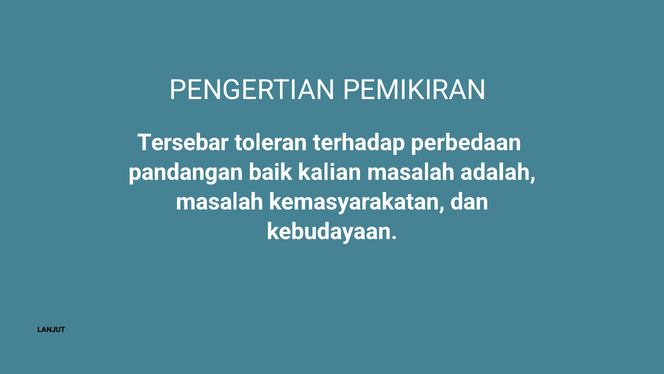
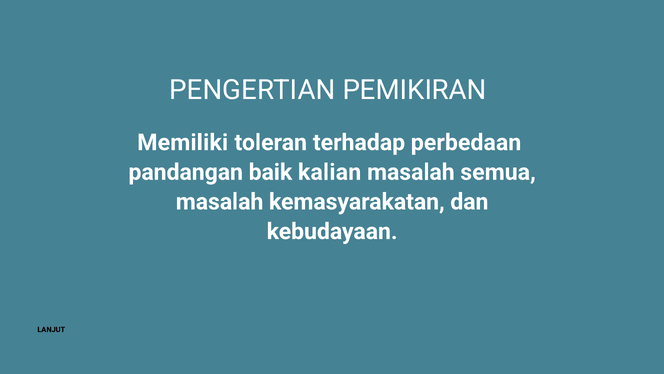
Tersebar: Tersebar -> Memiliki
adalah: adalah -> semua
